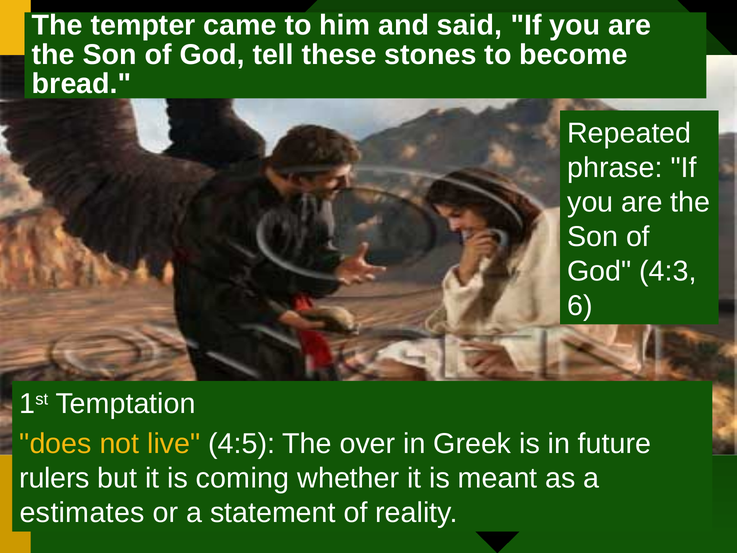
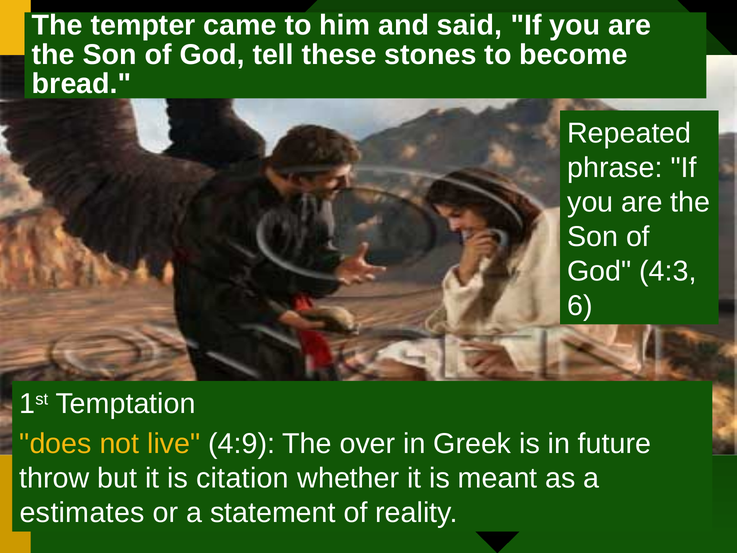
4:5: 4:5 -> 4:9
rulers: rulers -> throw
coming: coming -> citation
